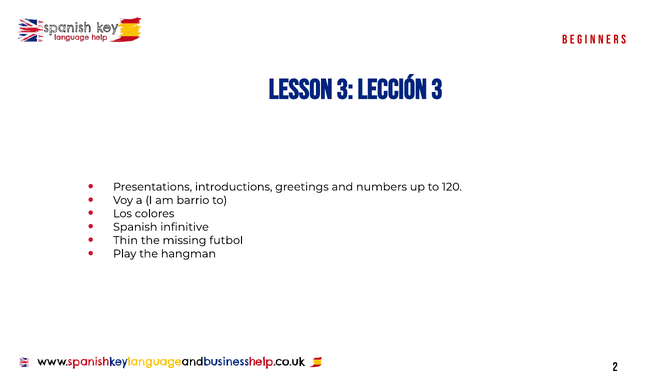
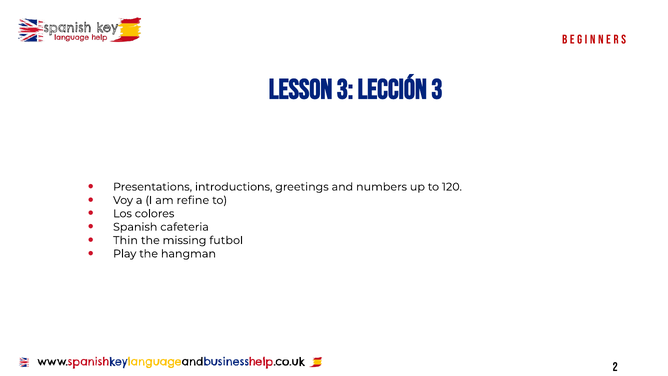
barrio: barrio -> refine
infinitive: infinitive -> cafeteria
